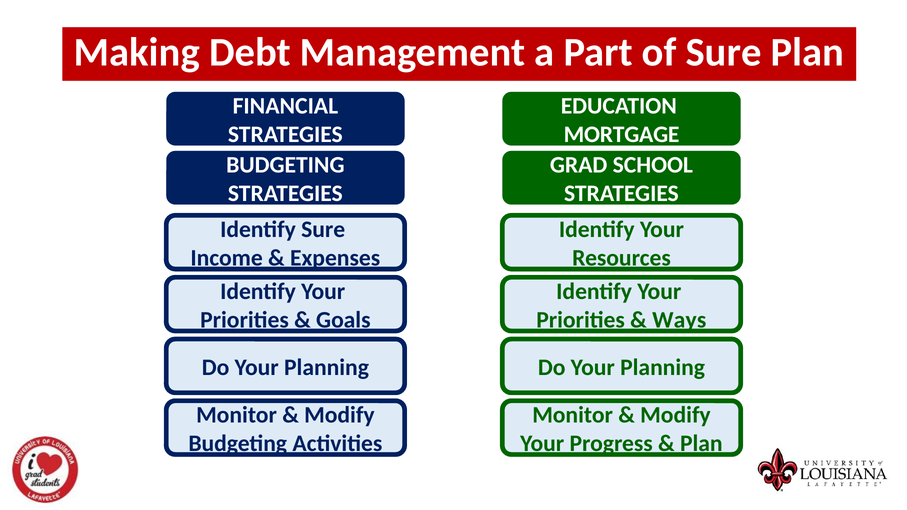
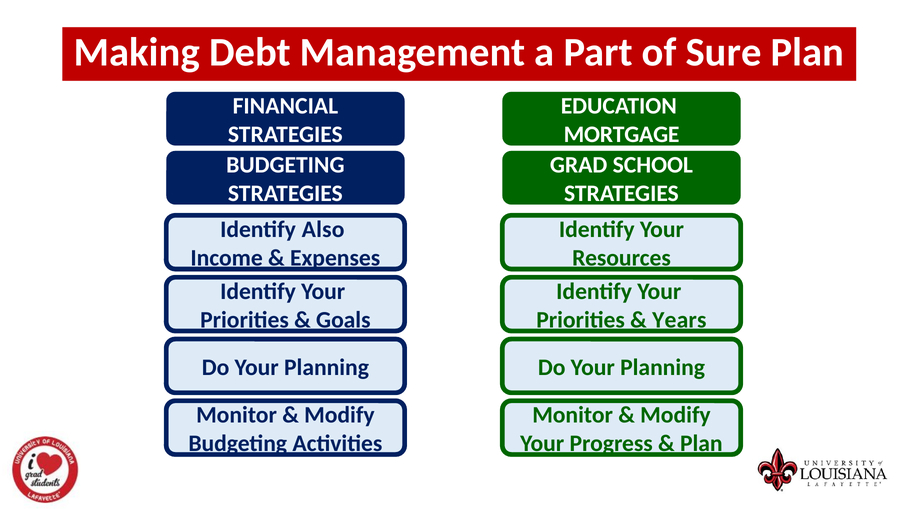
Identify Sure: Sure -> Also
Ways: Ways -> Years
